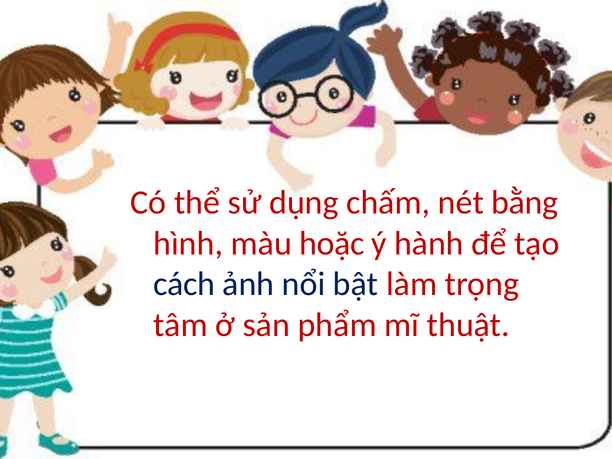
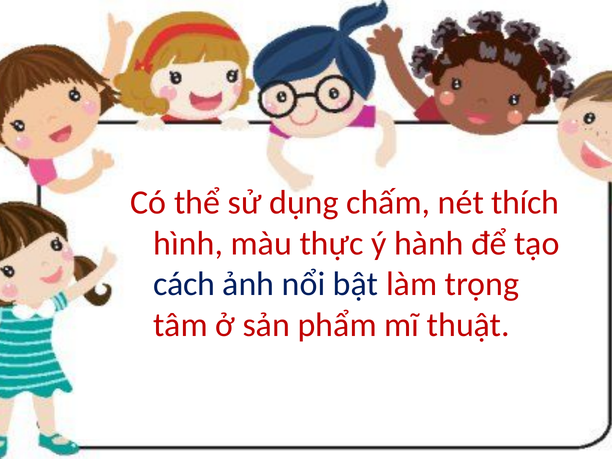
bằng: bằng -> thích
hoặc: hoặc -> thực
